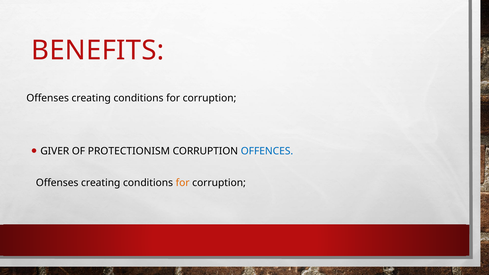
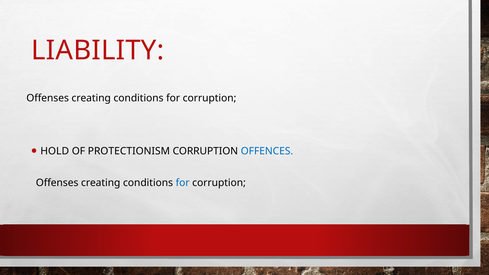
BENEFITS: BENEFITS -> LIABILITY
GIVER: GIVER -> HOLD
for at (183, 183) colour: orange -> blue
